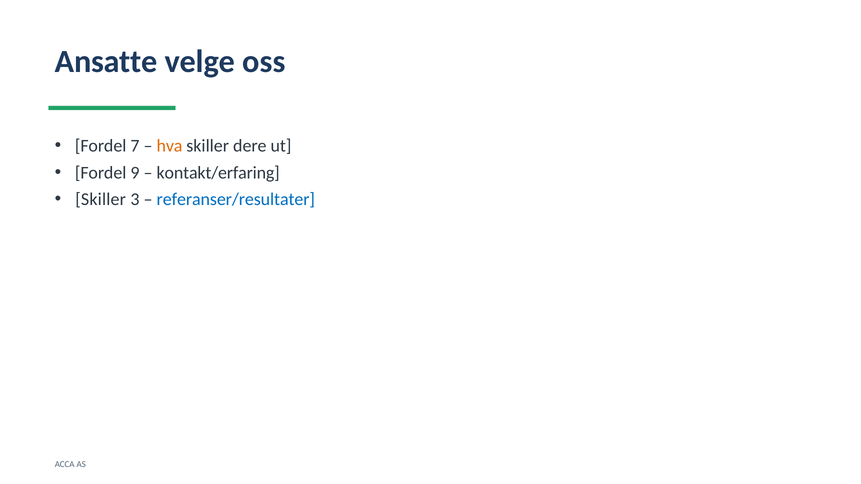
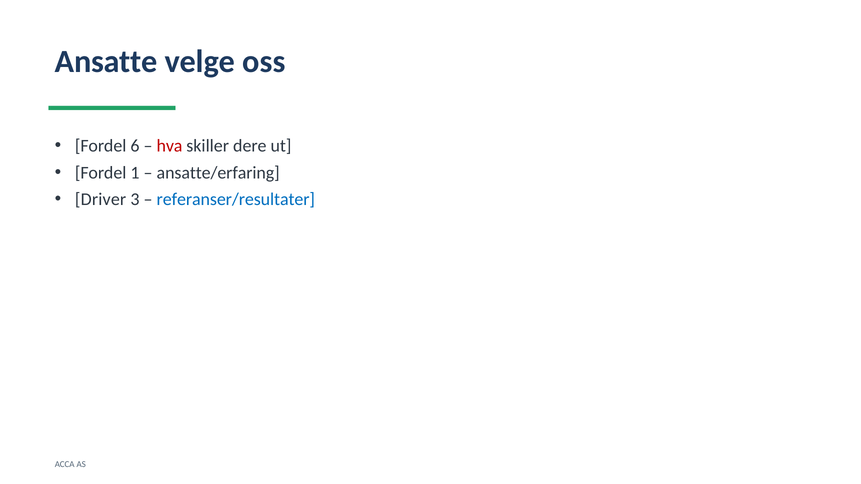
7: 7 -> 6
hva colour: orange -> red
9: 9 -> 1
kontakt/erfaring: kontakt/erfaring -> ansatte/erfaring
Skiller at (101, 200): Skiller -> Driver
